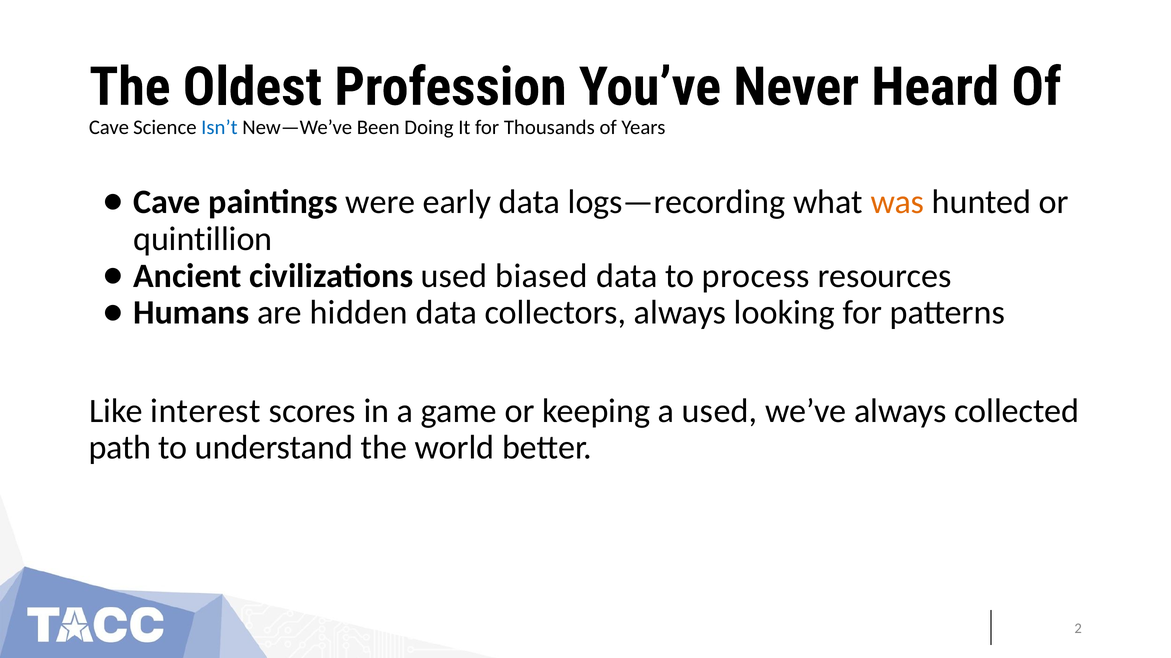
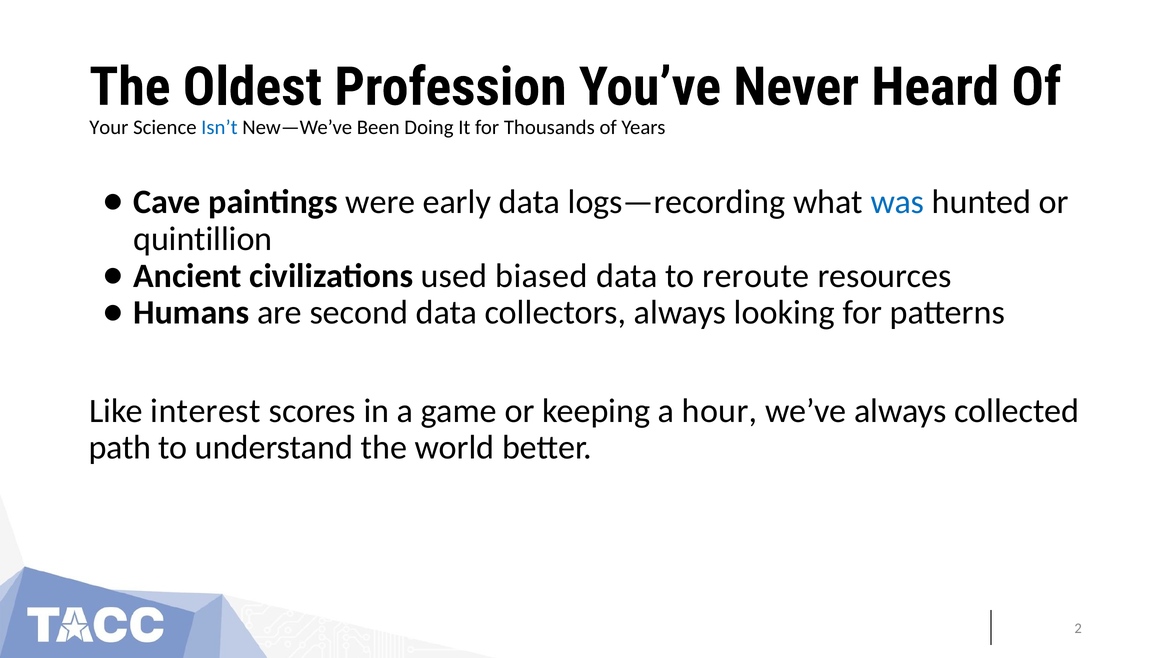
Cave at (109, 128): Cave -> Your
was colour: orange -> blue
process: process -> reroute
hidden: hidden -> second
a used: used -> hour
